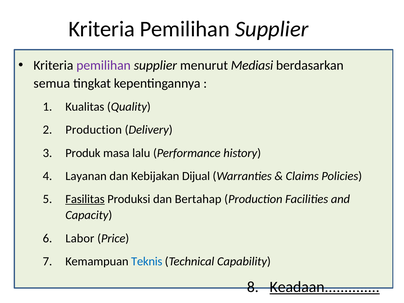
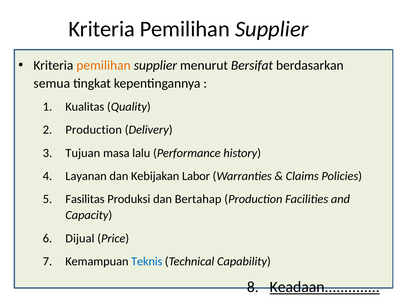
pemilihan at (104, 66) colour: purple -> orange
Mediasi: Mediasi -> Bersifat
Produk: Produk -> Tujuan
Dijual: Dijual -> Labor
Fasilitas underline: present -> none
Labor: Labor -> Dijual
